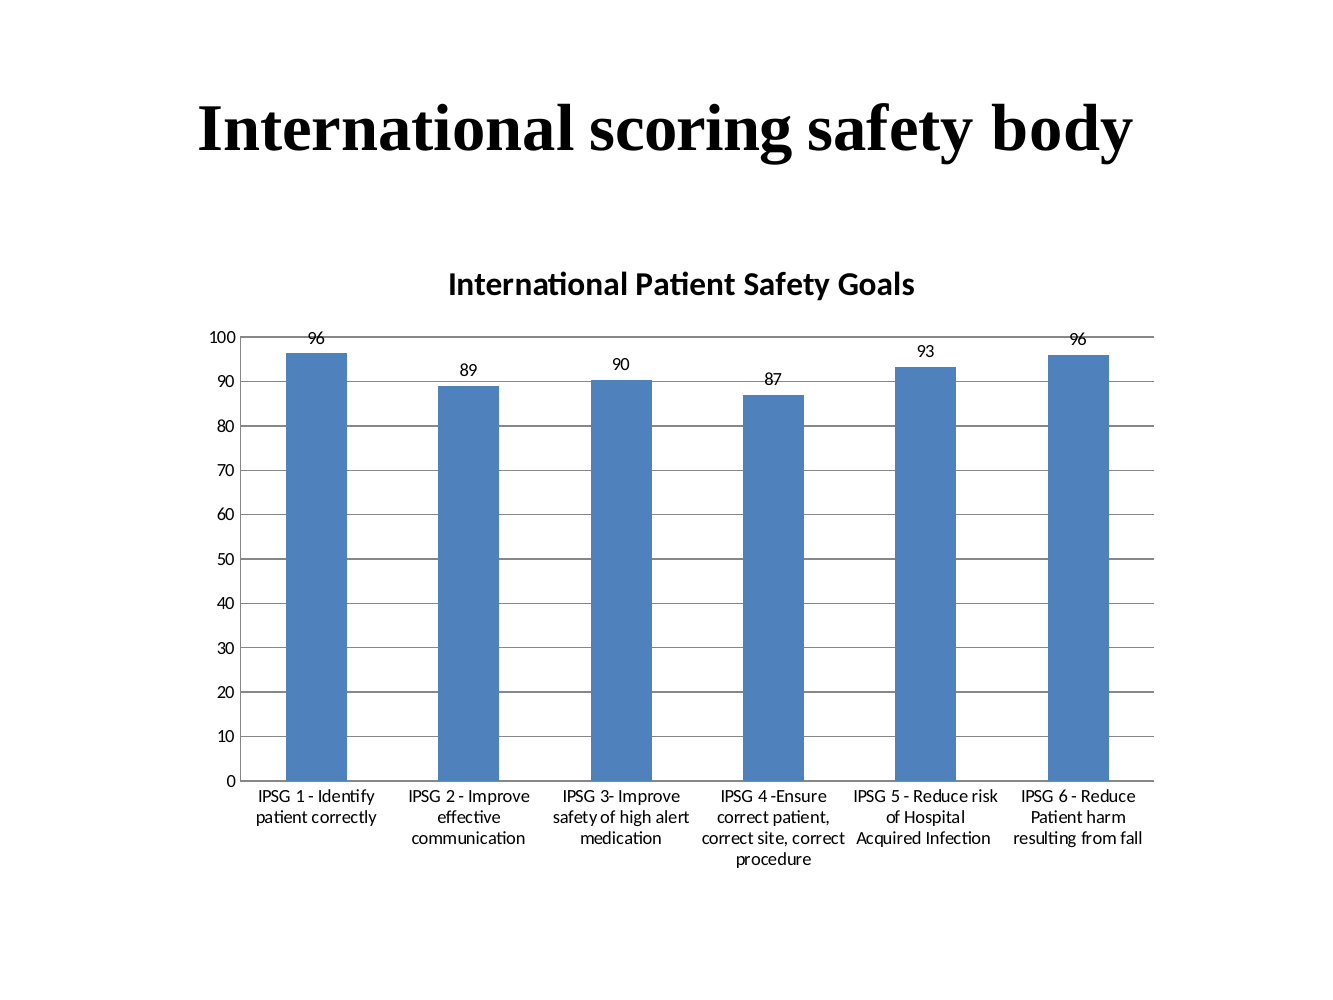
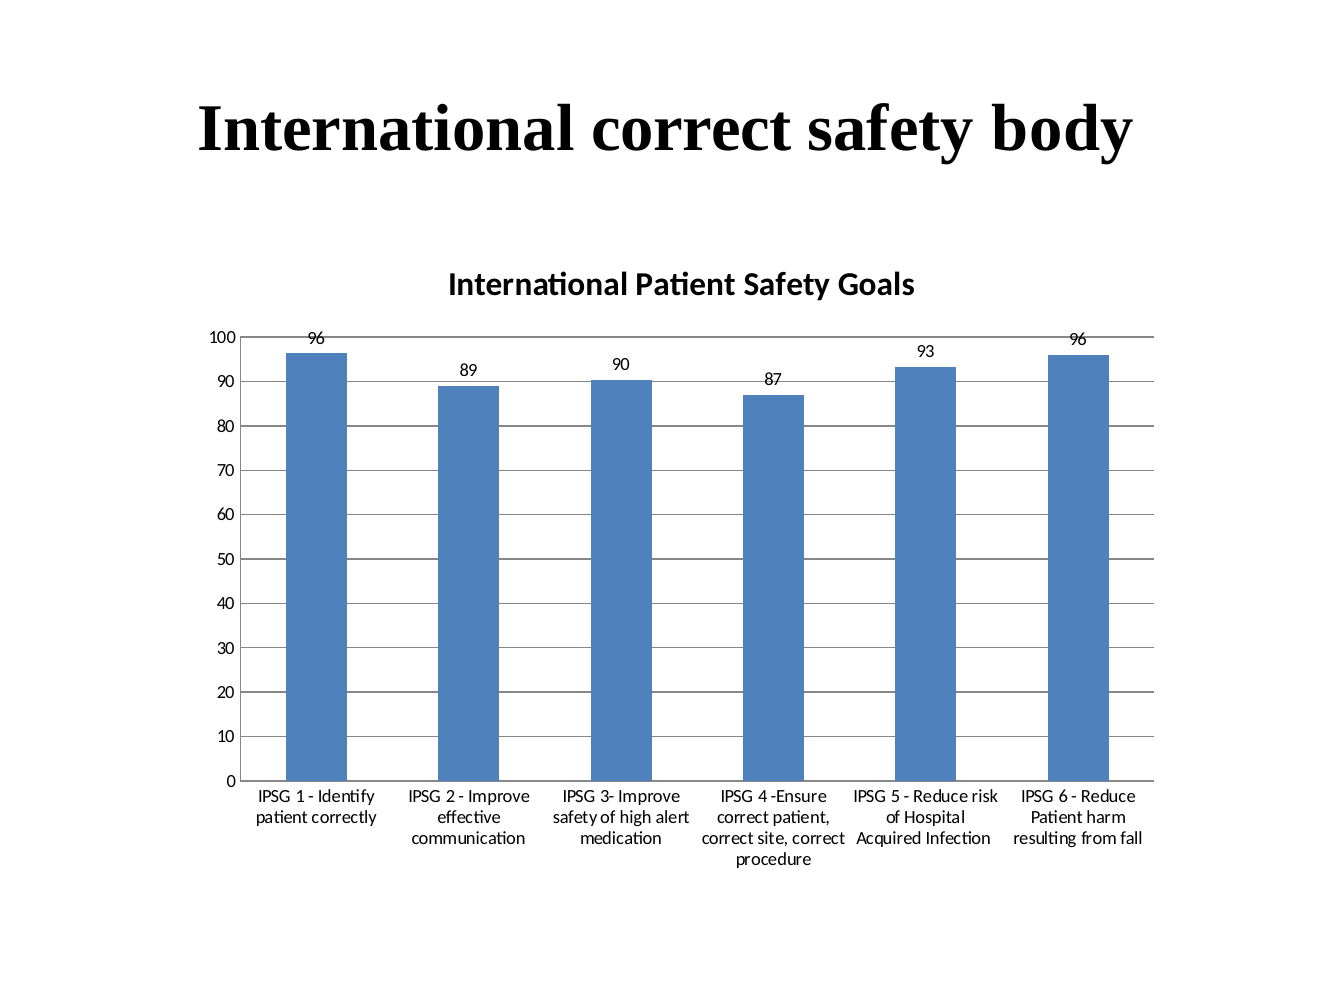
International scoring: scoring -> correct
